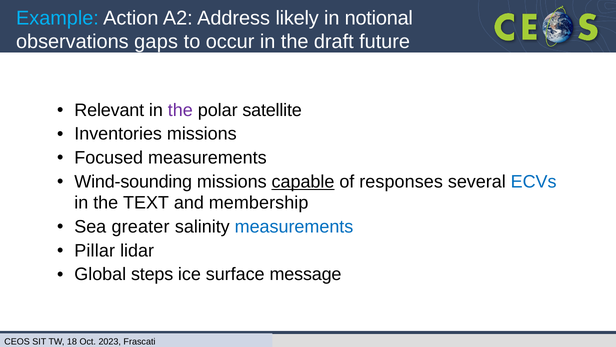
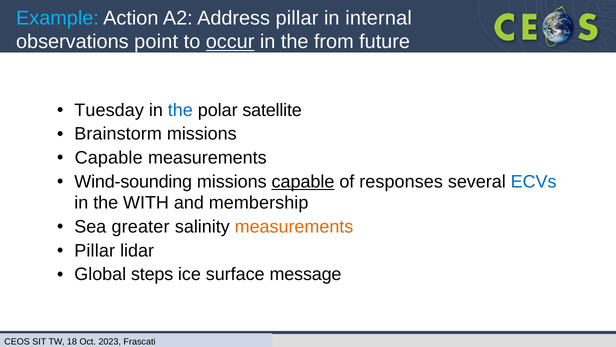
Address likely: likely -> pillar
notional: notional -> internal
gaps: gaps -> point
occur underline: none -> present
draft: draft -> from
Relevant: Relevant -> Tuesday
the at (180, 110) colour: purple -> blue
Inventories: Inventories -> Brainstorm
Focused at (109, 158): Focused -> Capable
TEXT: TEXT -> WITH
measurements at (294, 226) colour: blue -> orange
